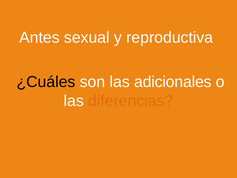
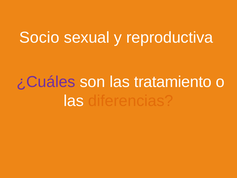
Antes: Antes -> Socio
¿Cuáles colour: black -> purple
adicionales: adicionales -> tratamiento
